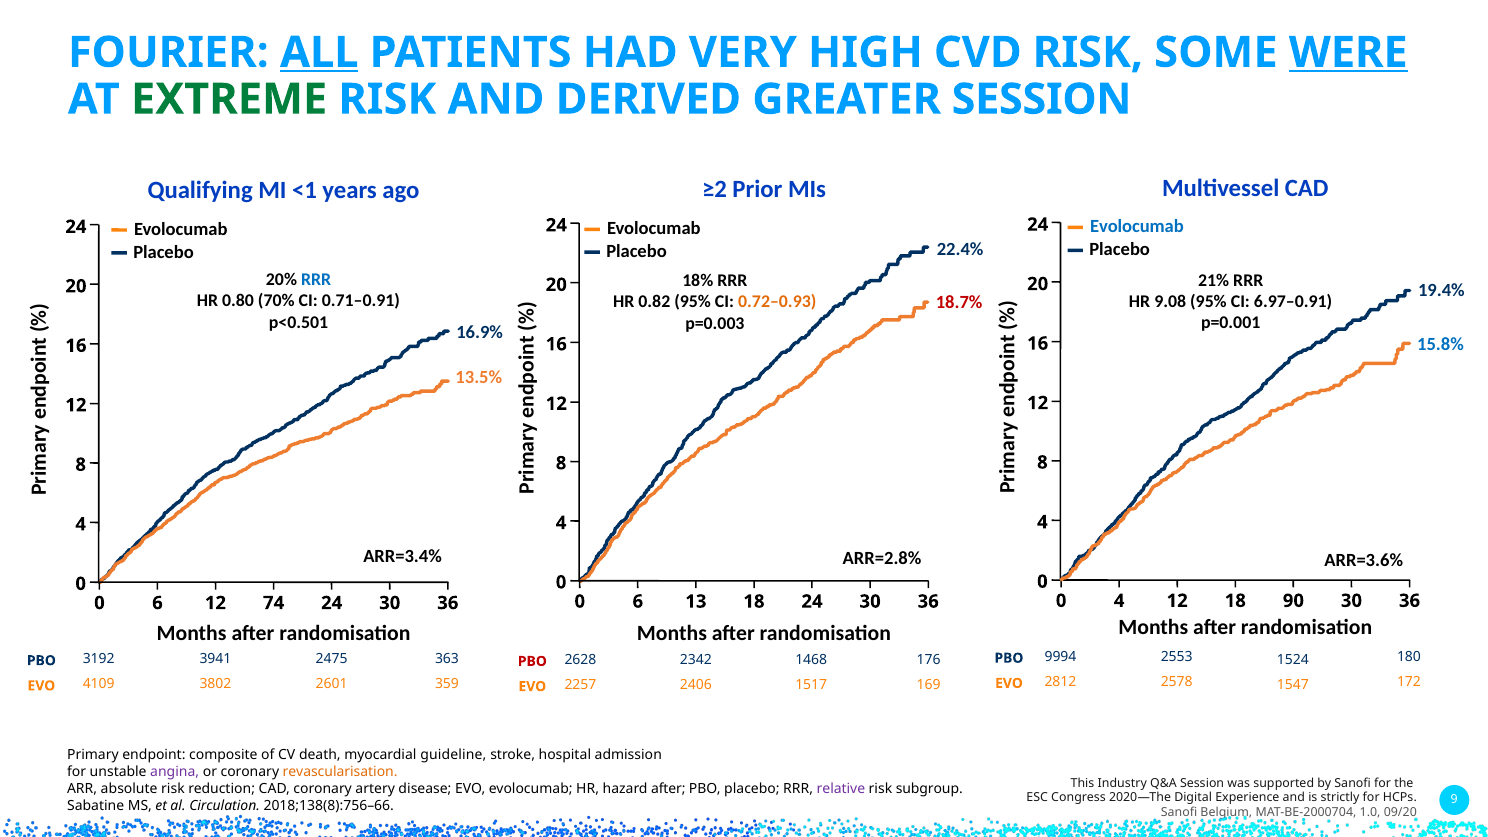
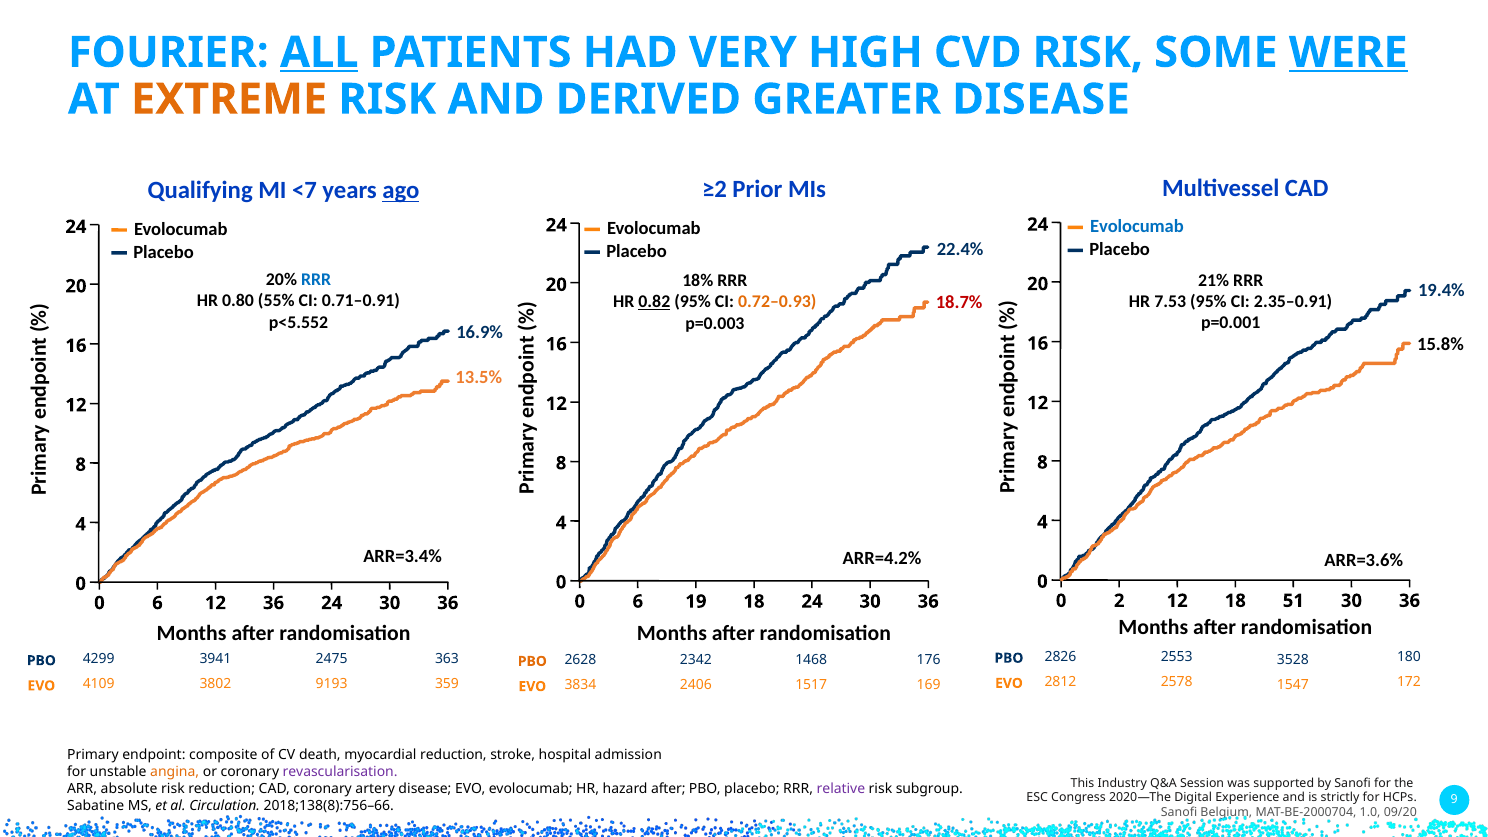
EXTREME colour: green -> orange
GREATER SESSION: SESSION -> DISEASE
<1: <1 -> <7
ago underline: none -> present
70%: 70% -> 55%
9.08: 9.08 -> 7.53
6.97–0.91: 6.97–0.91 -> 2.35–0.91
0.82 underline: none -> present
p<0.501: p<0.501 -> p<5.552
15.8% colour: blue -> black
ARR=2.8%: ARR=2.8% -> ARR=4.2%
4 at (1119, 601): 4 -> 2
90: 90 -> 51
13: 13 -> 19
12 74: 74 -> 36
9994: 9994 -> 2826
3192: 3192 -> 4299
1524: 1524 -> 3528
PBO at (532, 661) colour: red -> orange
2601: 2601 -> 9193
2257: 2257 -> 3834
myocardial guideline: guideline -> reduction
angina colour: purple -> orange
revascularisation colour: orange -> purple
